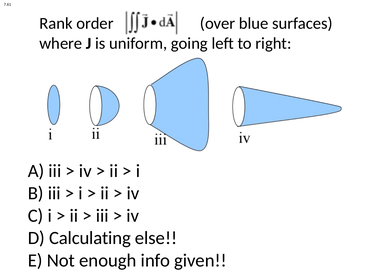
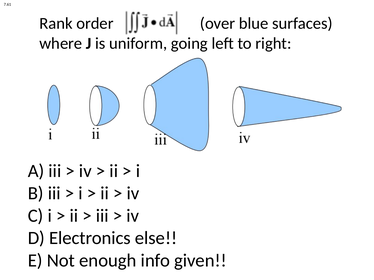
Calculating: Calculating -> Electronics
